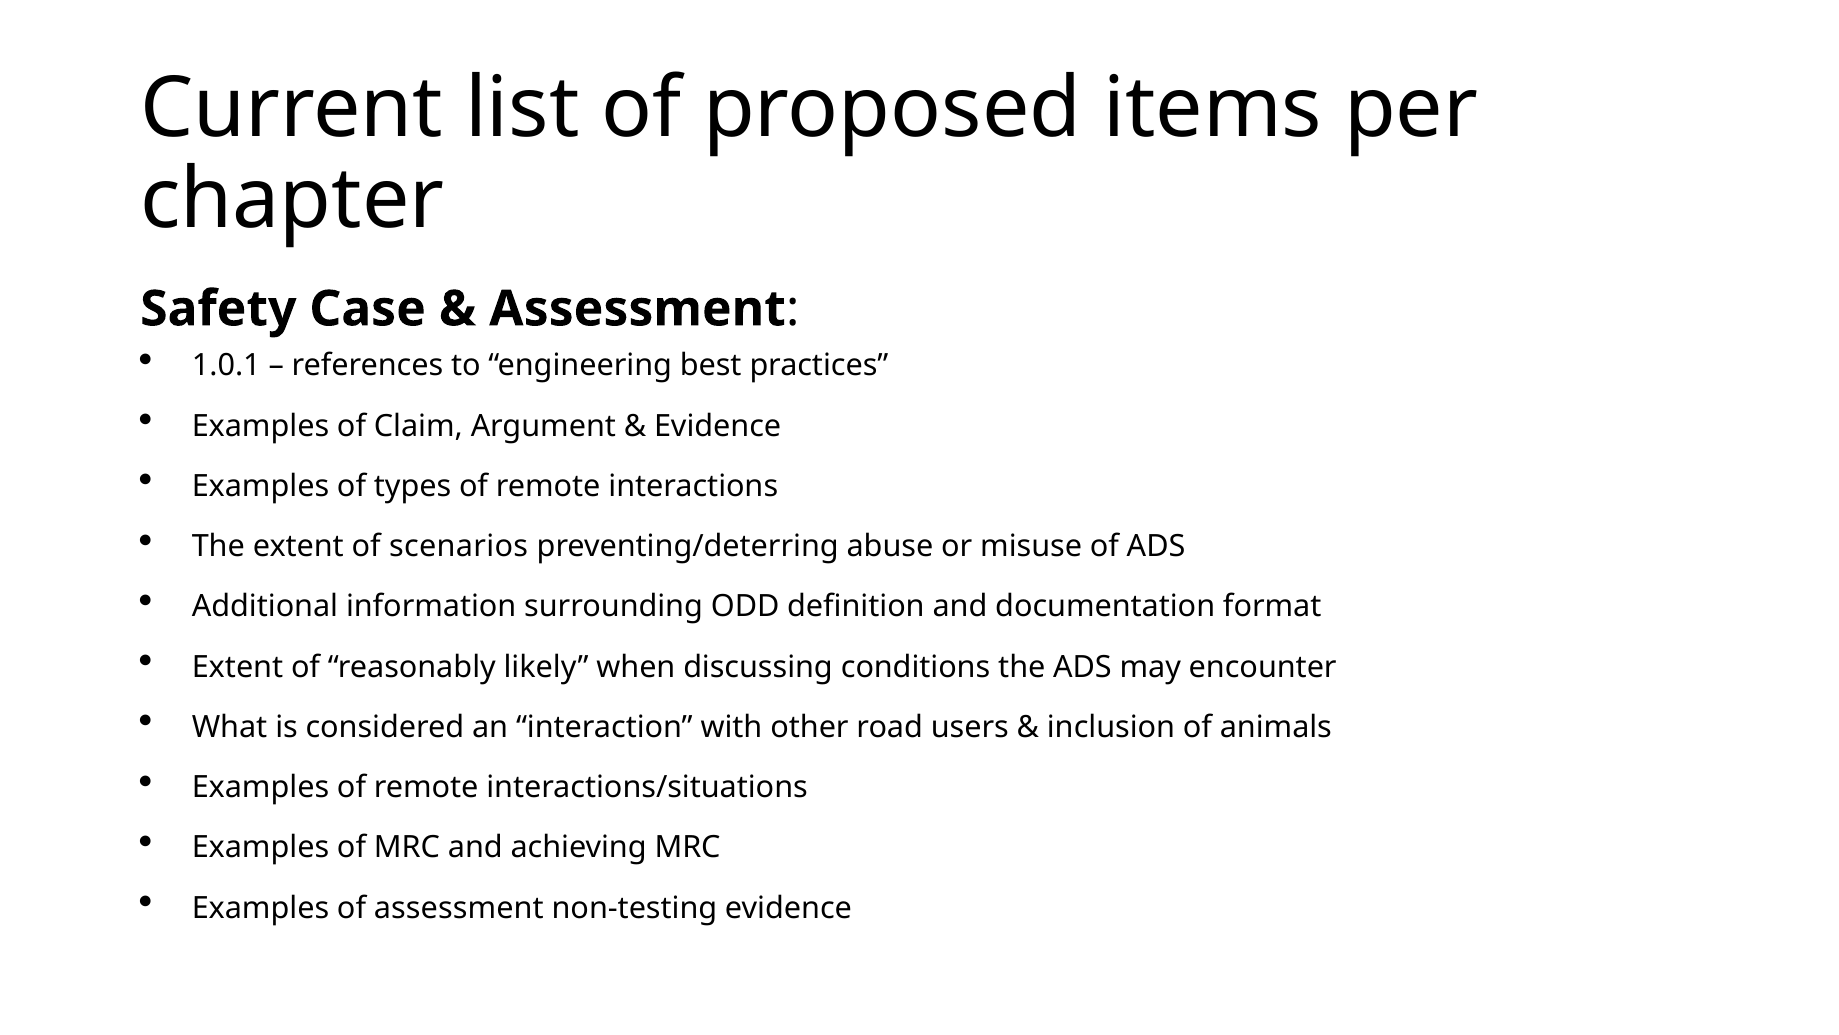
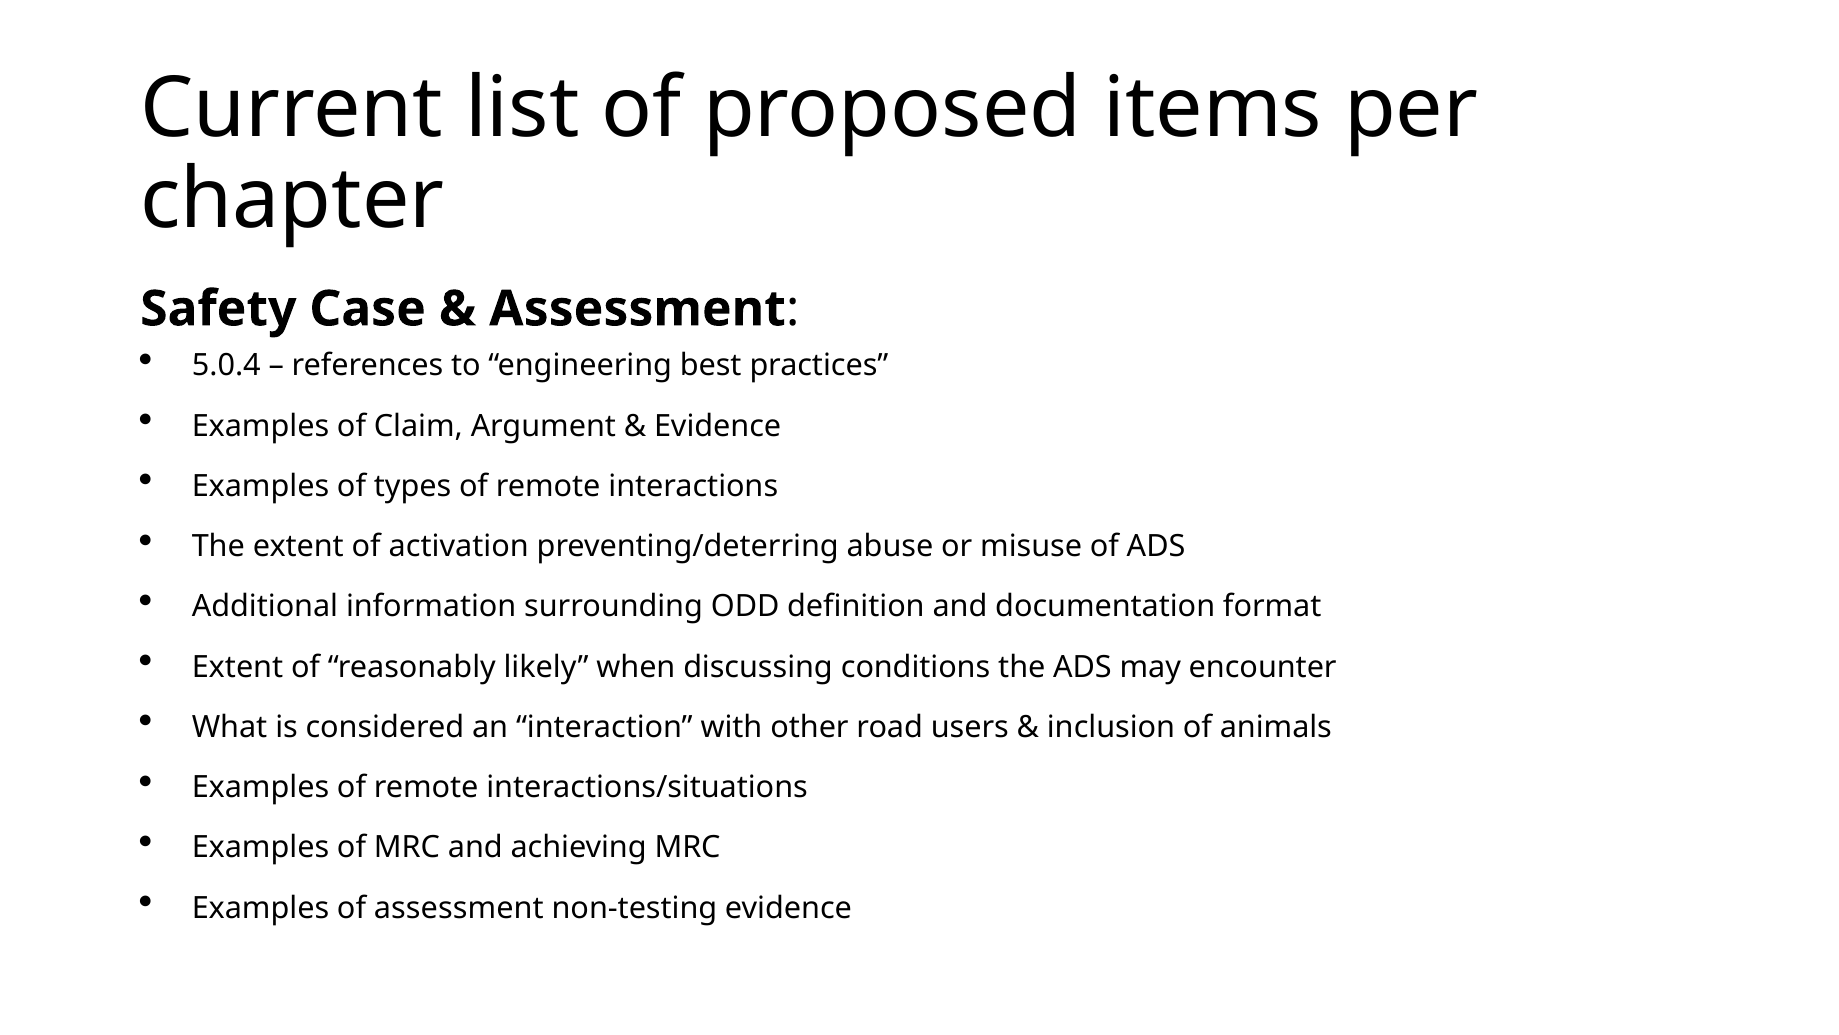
1.0.1: 1.0.1 -> 5.0.4
scenarios: scenarios -> activation
